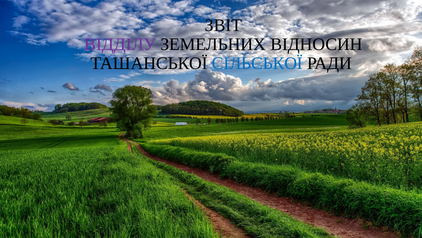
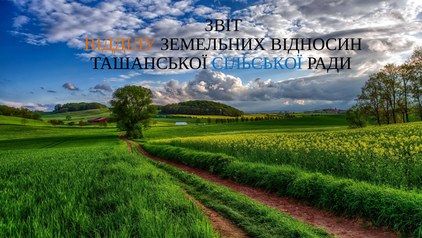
ВІДДІЛУ colour: purple -> orange
